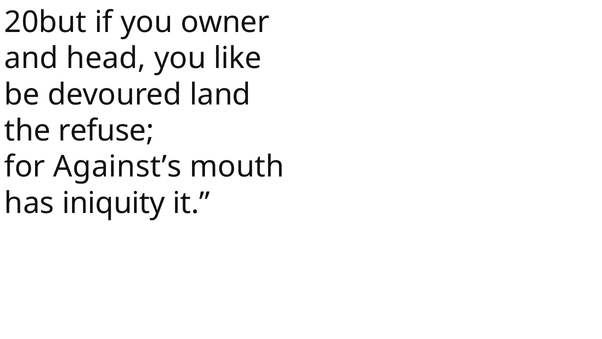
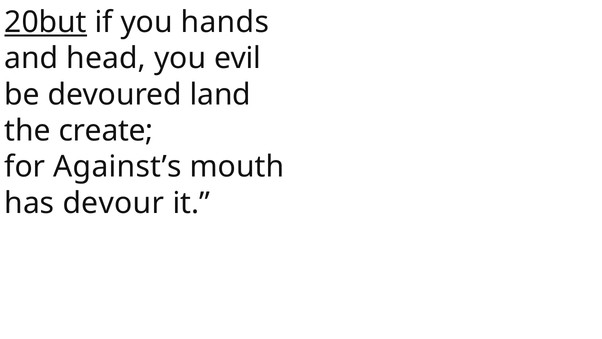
20but underline: none -> present
owner: owner -> hands
like: like -> evil
refuse: refuse -> create
iniquity: iniquity -> devour
